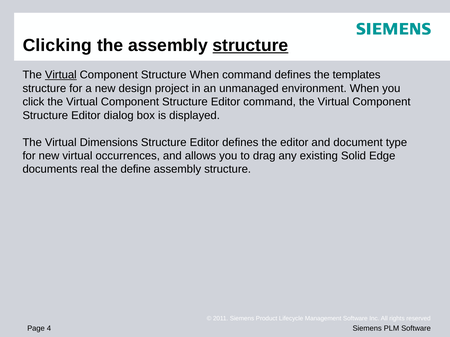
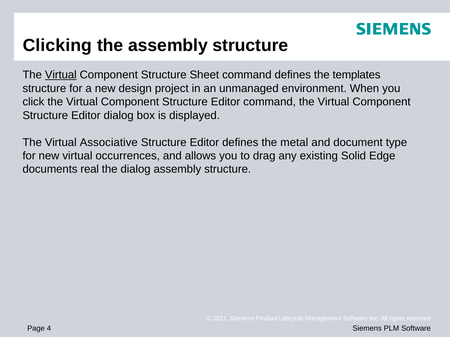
structure at (250, 45) underline: present -> none
Structure When: When -> Sheet
Dimensions: Dimensions -> Associative
the editor: editor -> metal
the define: define -> dialog
